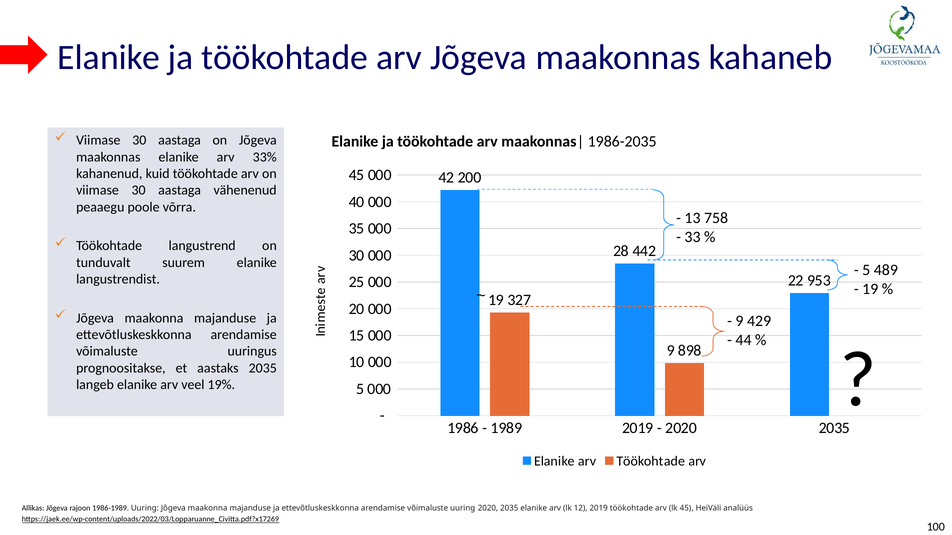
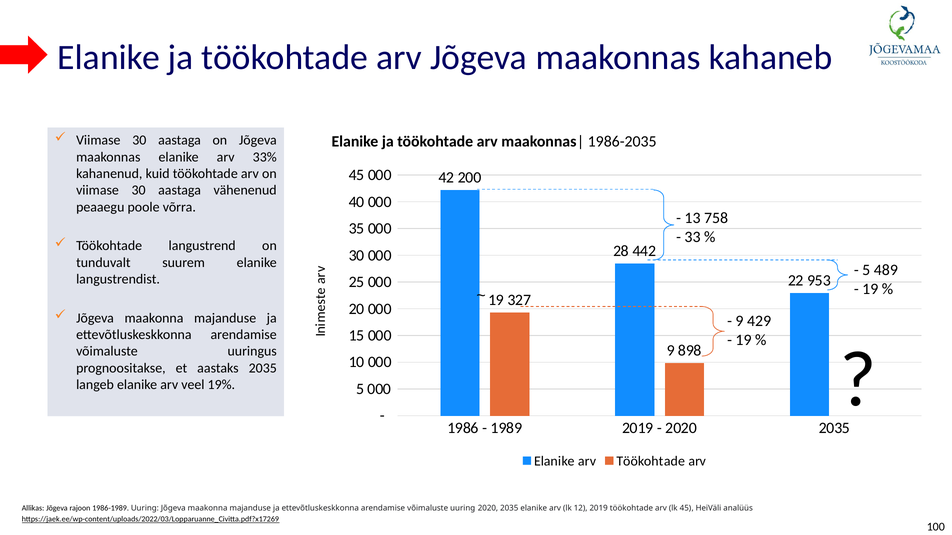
44 at (744, 340): 44 -> 19
